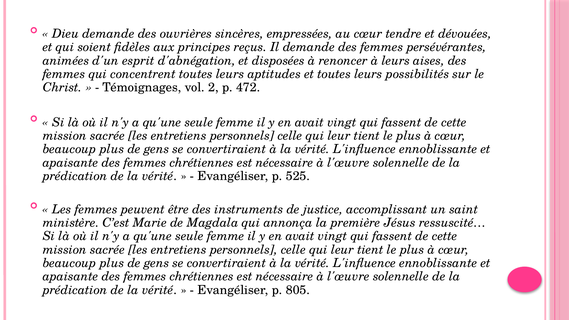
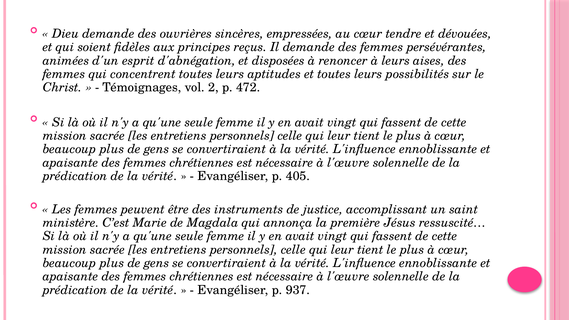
525: 525 -> 405
805: 805 -> 937
